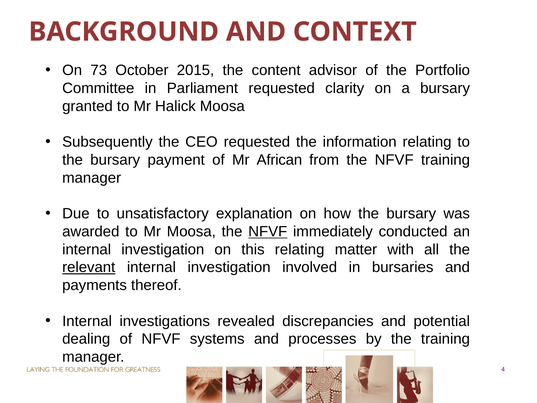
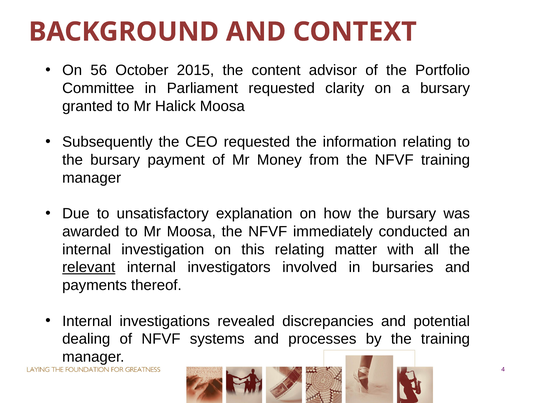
73: 73 -> 56
African: African -> Money
NFVF at (268, 231) underline: present -> none
investigation at (229, 267): investigation -> investigators
